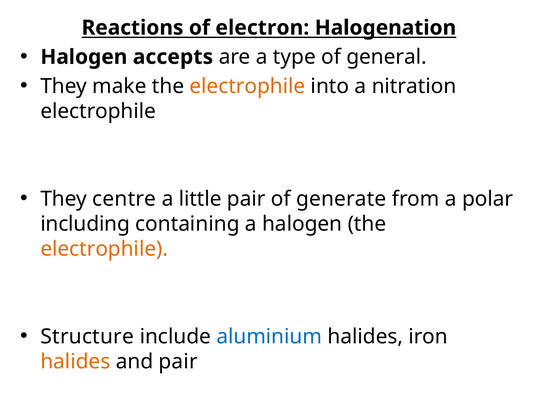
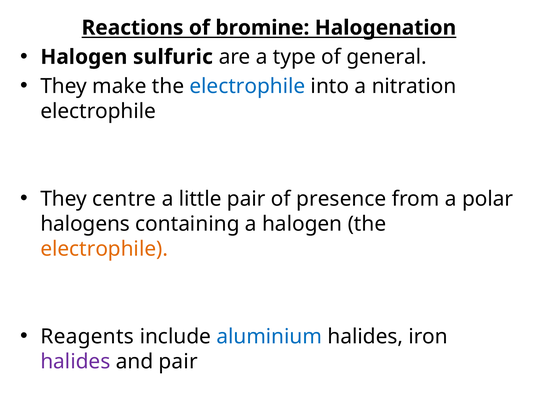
electron: electron -> bromine
accepts: accepts -> sulfuric
electrophile at (247, 86) colour: orange -> blue
generate: generate -> presence
including: including -> halogens
Structure: Structure -> Reagents
halides at (75, 362) colour: orange -> purple
